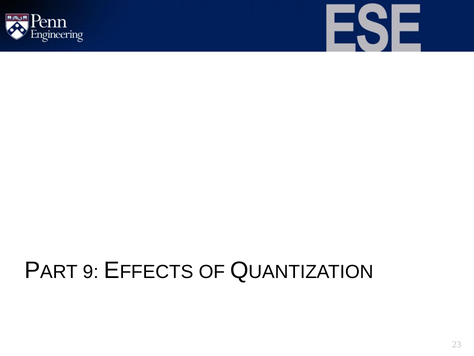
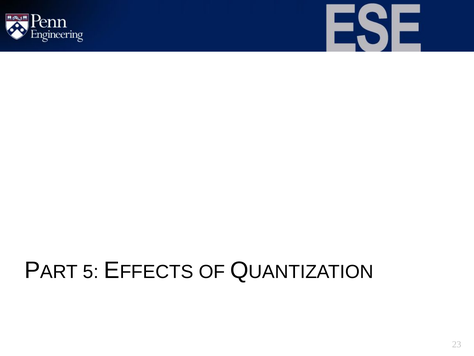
9: 9 -> 5
